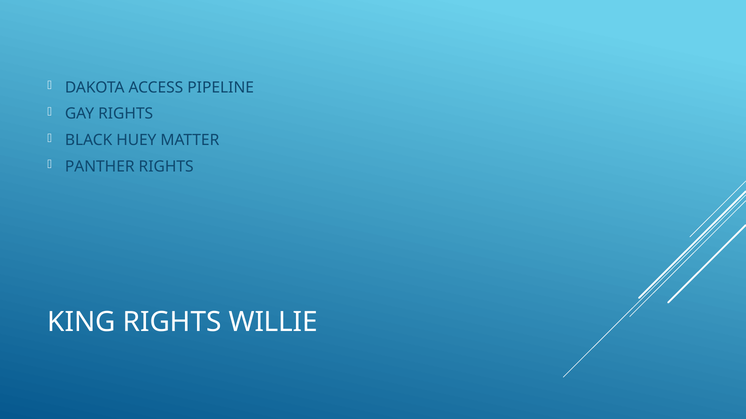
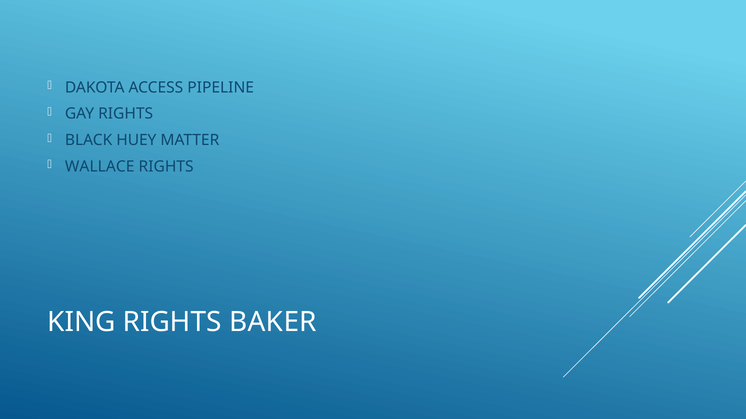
PANTHER: PANTHER -> WALLACE
WILLIE: WILLIE -> BAKER
